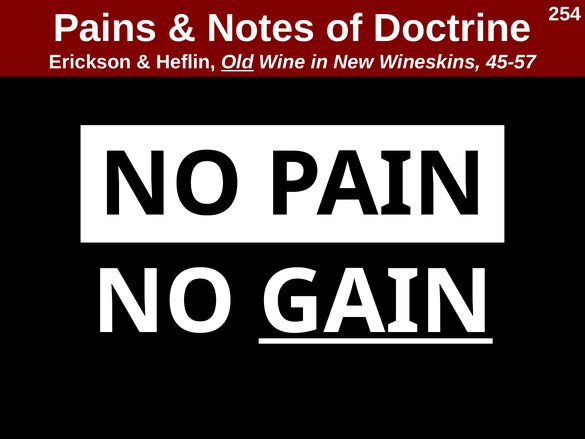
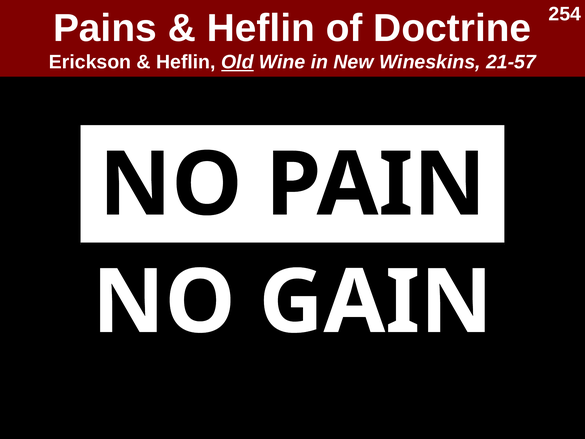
Notes at (261, 28): Notes -> Heflin
45-57: 45-57 -> 21-57
GAIN underline: present -> none
